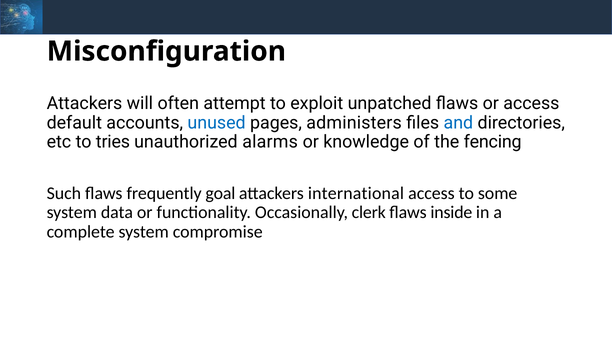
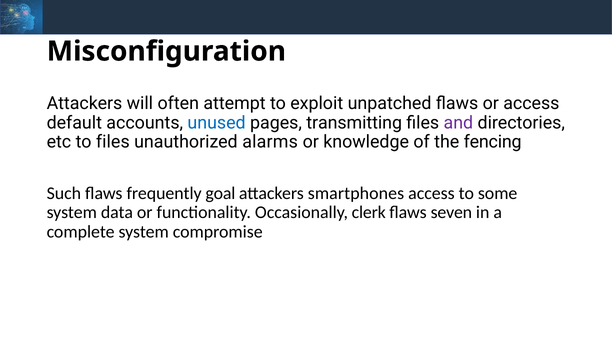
administers: administers -> transmitting
and colour: blue -> purple
to tries: tries -> files
international: international -> smartphones
inside: inside -> seven
